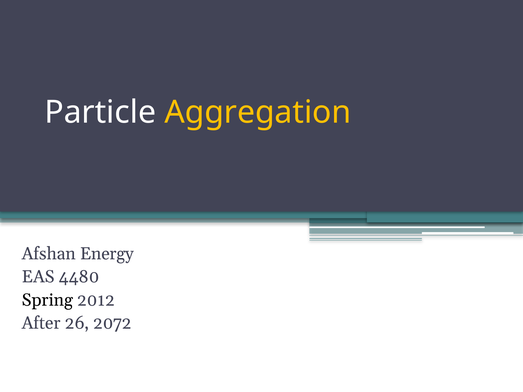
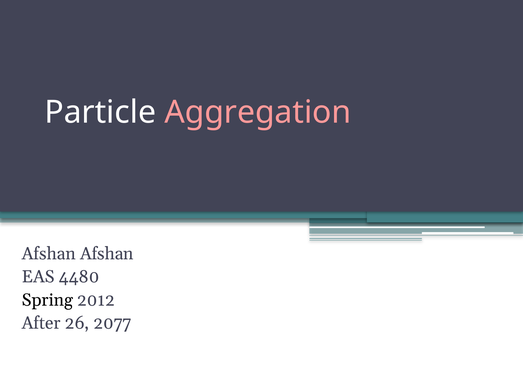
Aggregation colour: yellow -> pink
Afshan Energy: Energy -> Afshan
2072: 2072 -> 2077
